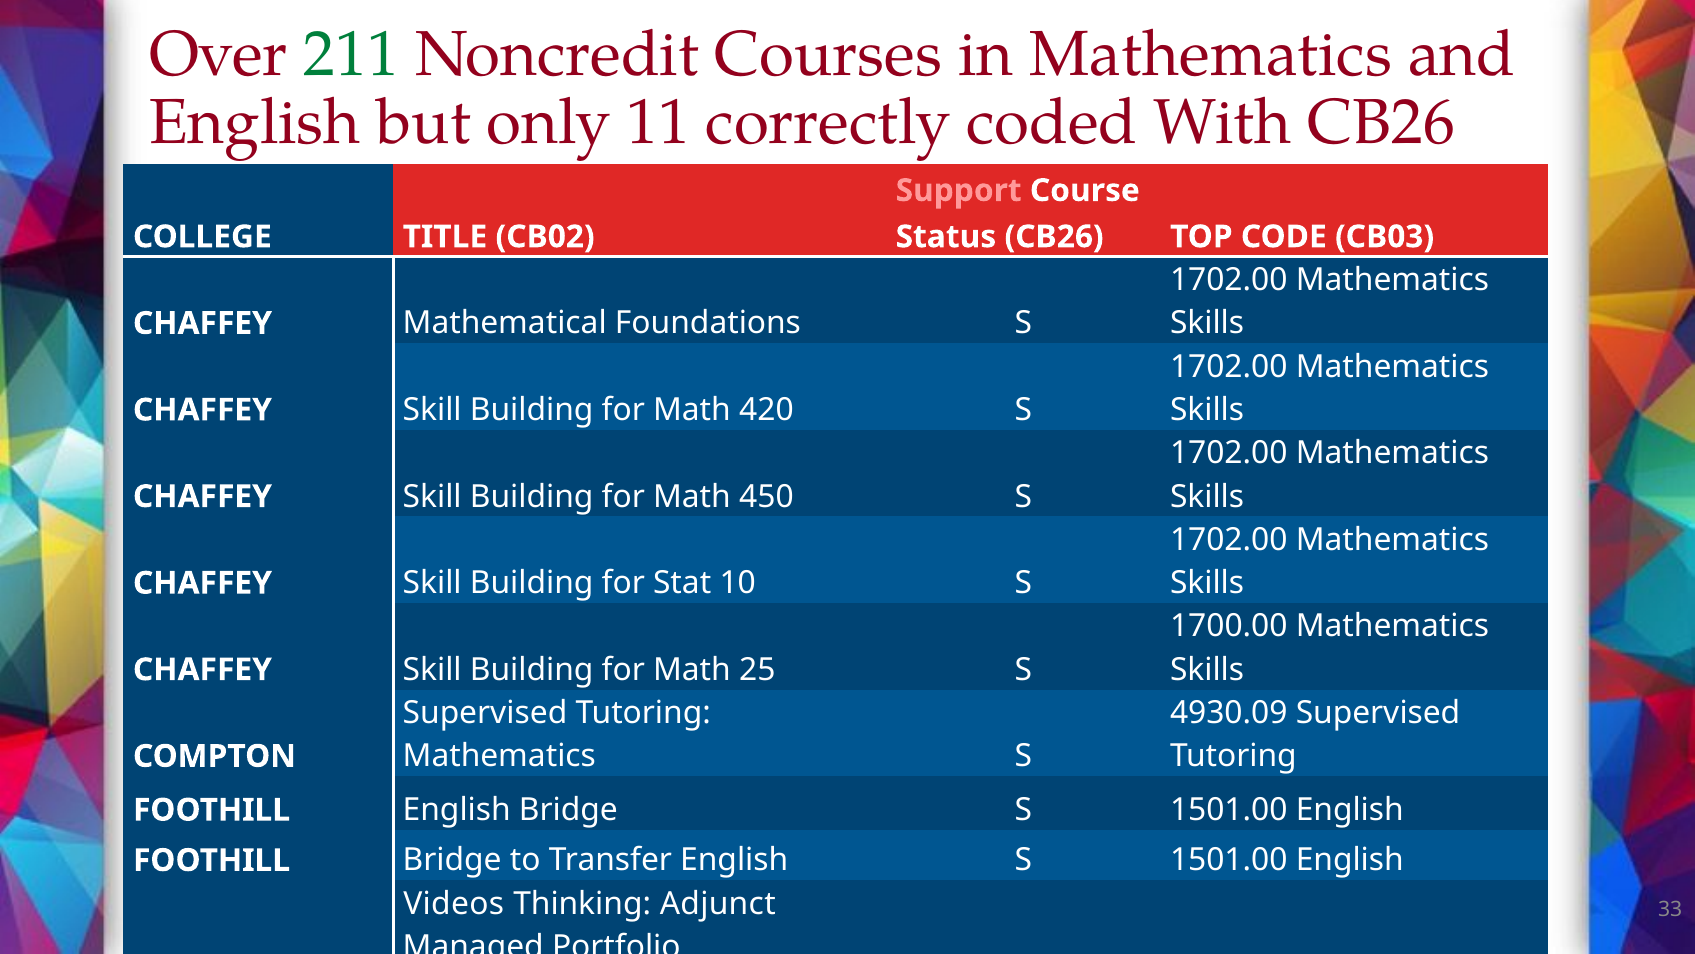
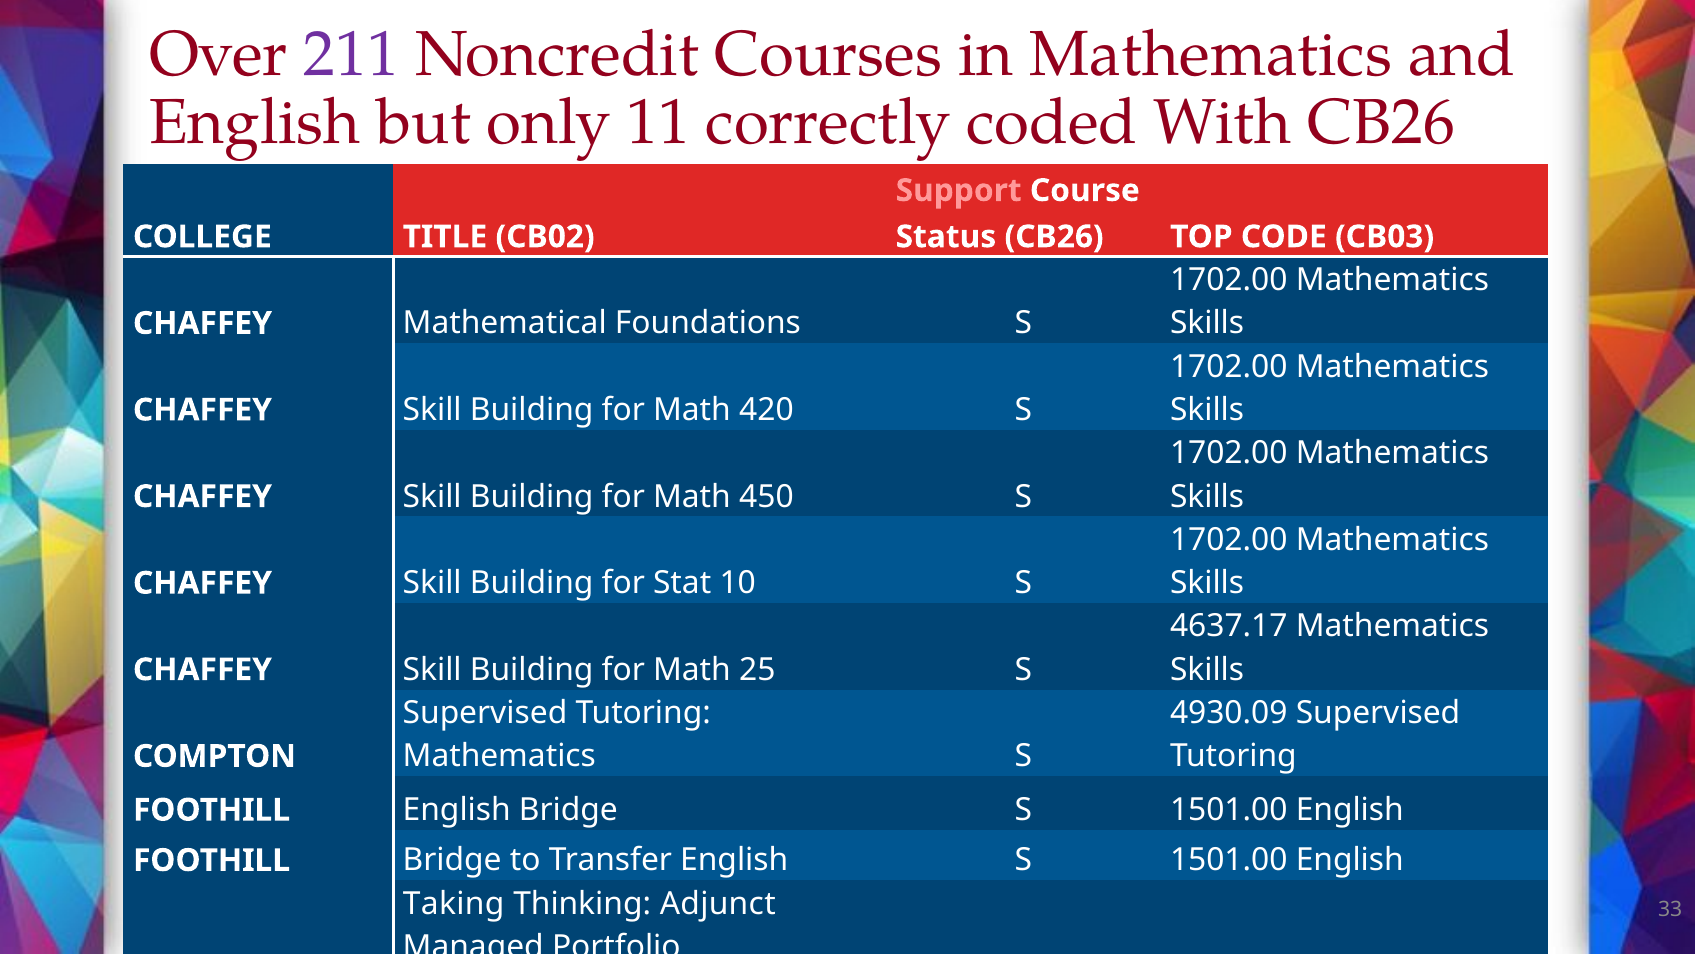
211 colour: green -> purple
1700.00: 1700.00 -> 4637.17
Videos: Videos -> Taking
